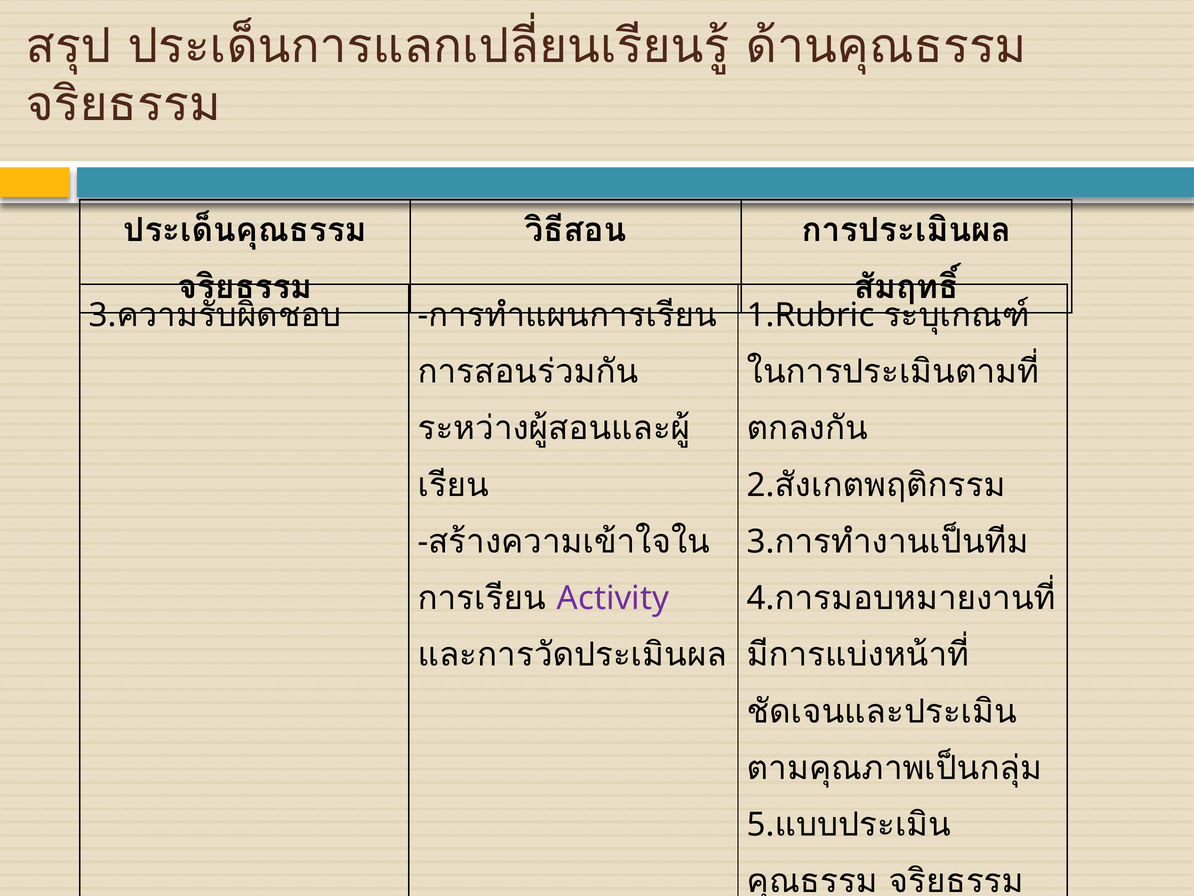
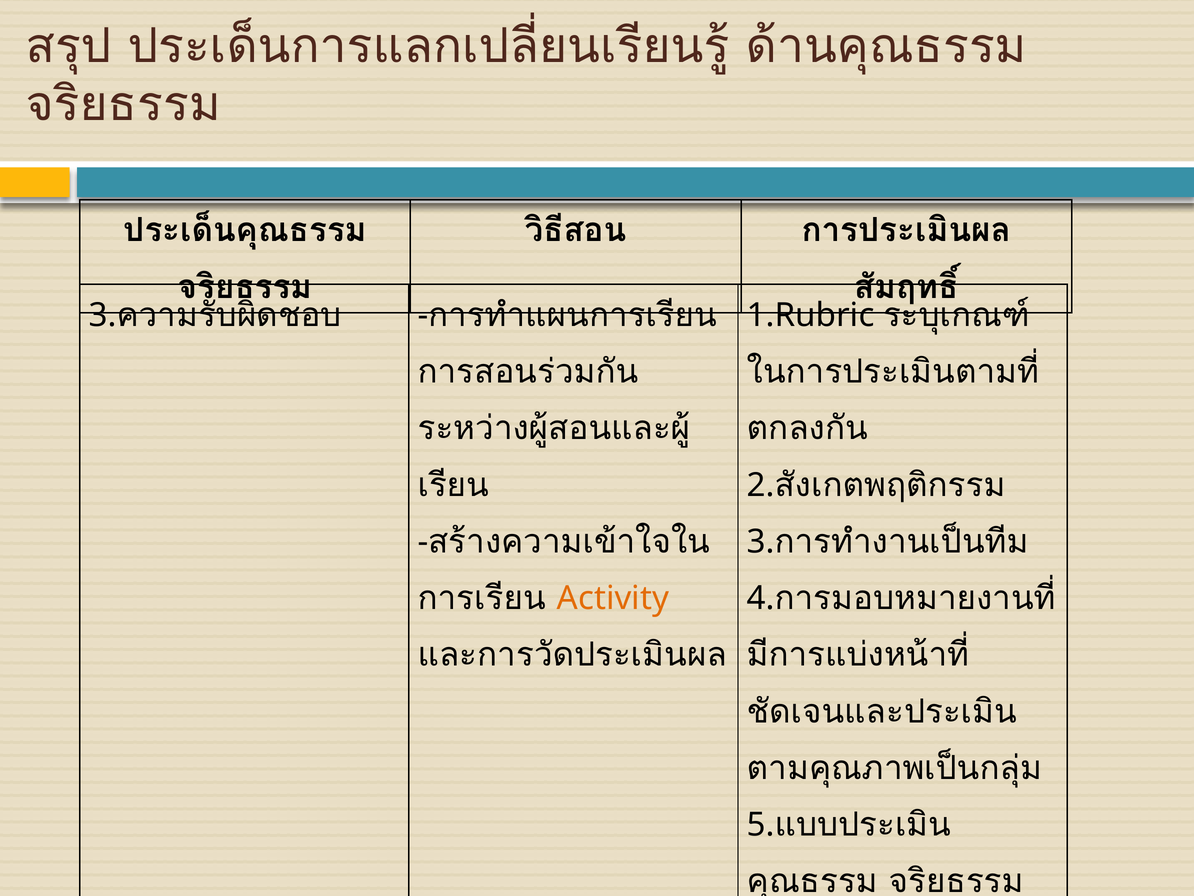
Activity colour: purple -> orange
